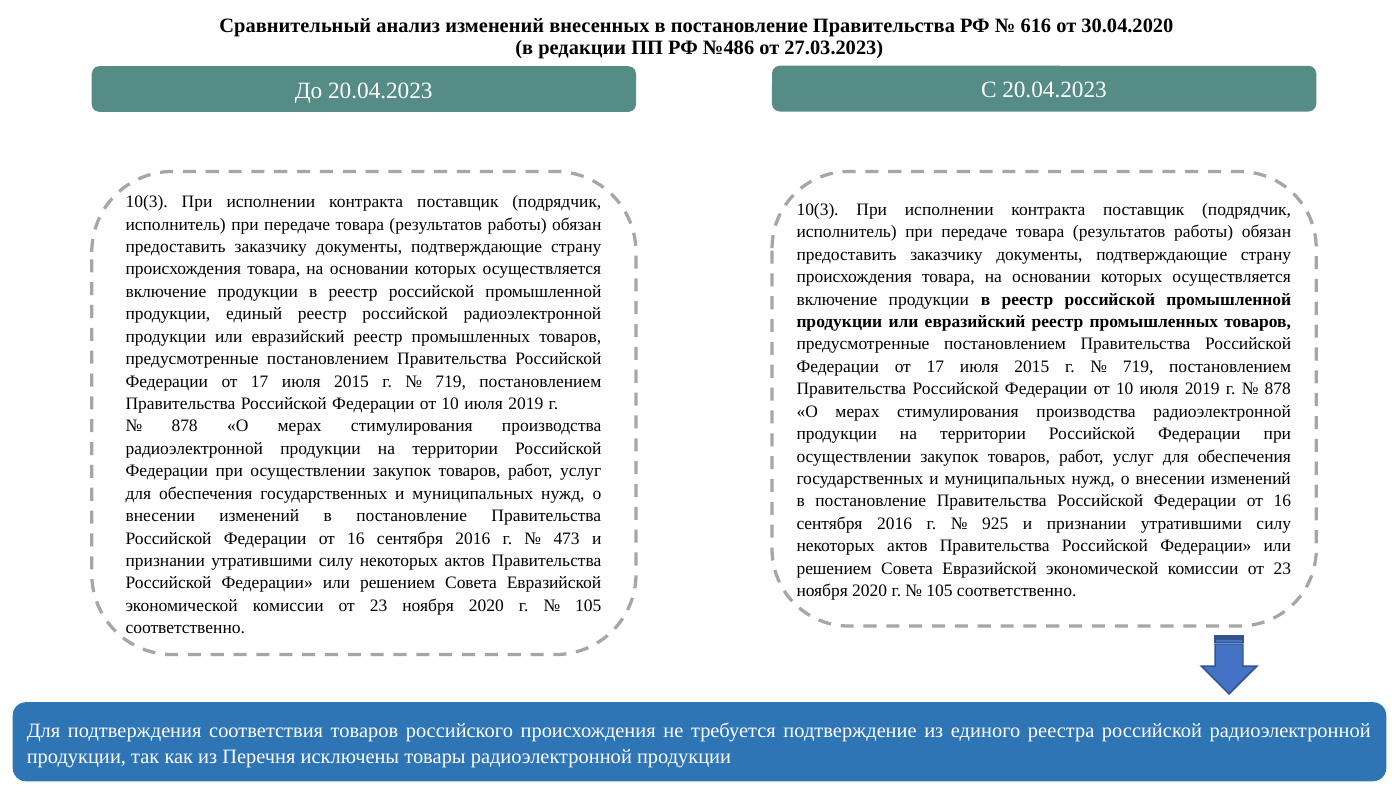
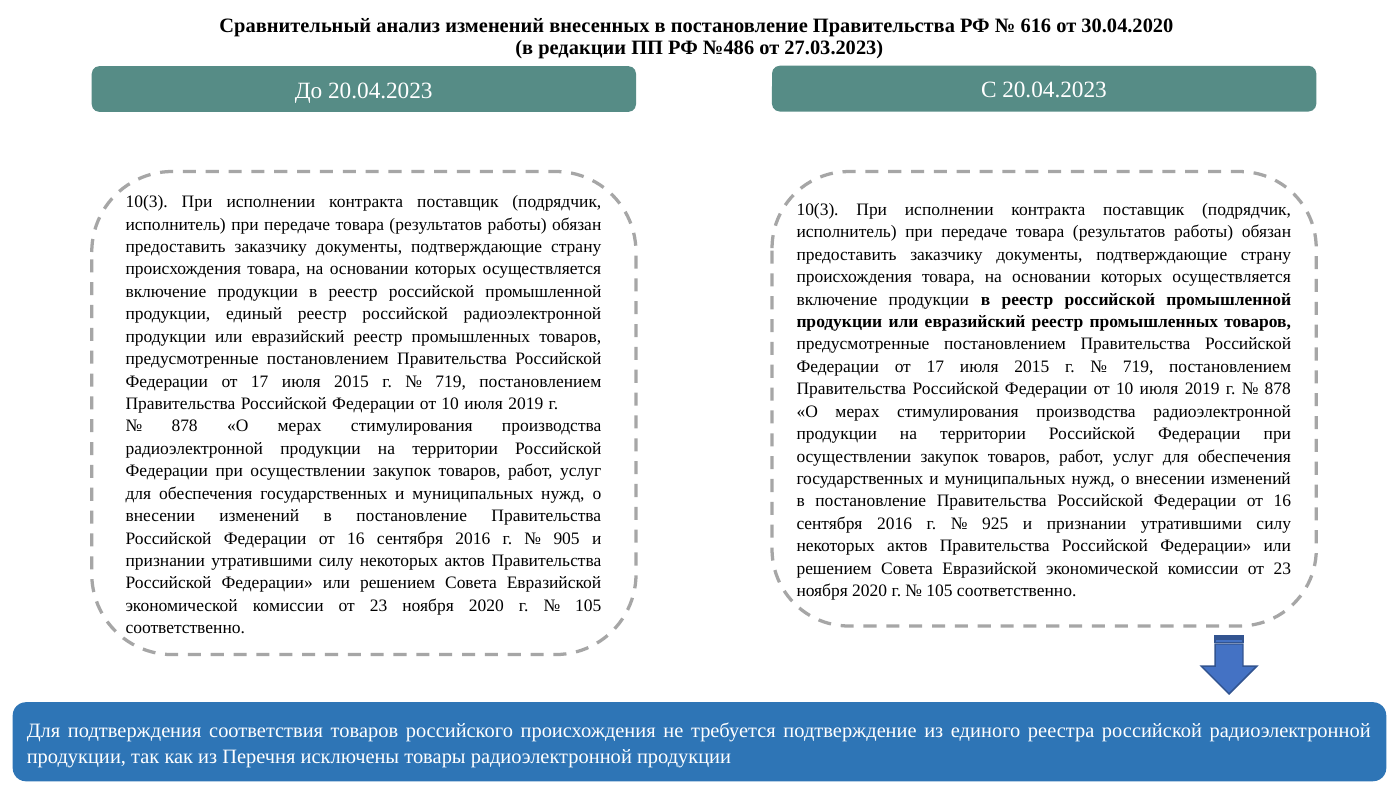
473: 473 -> 905
